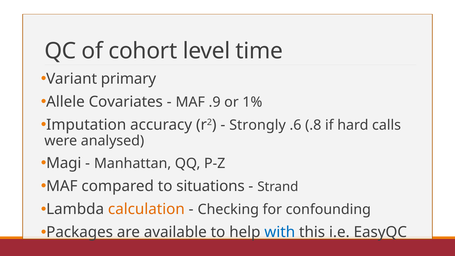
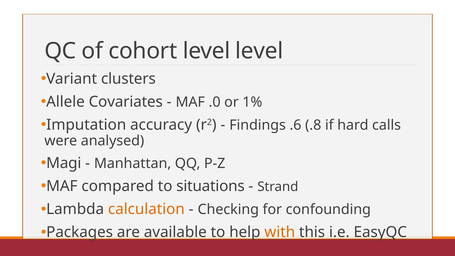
level time: time -> level
primary: primary -> clusters
.9: .9 -> .0
Strongly: Strongly -> Findings
with colour: blue -> orange
